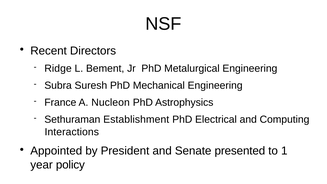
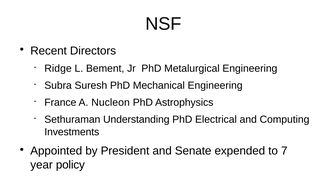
Establishment: Establishment -> Understanding
Interactions: Interactions -> Investments
presented: presented -> expended
1: 1 -> 7
